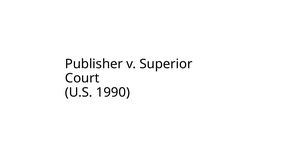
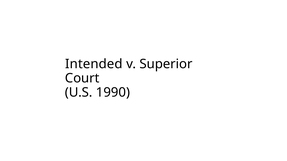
Publisher: Publisher -> Intended
